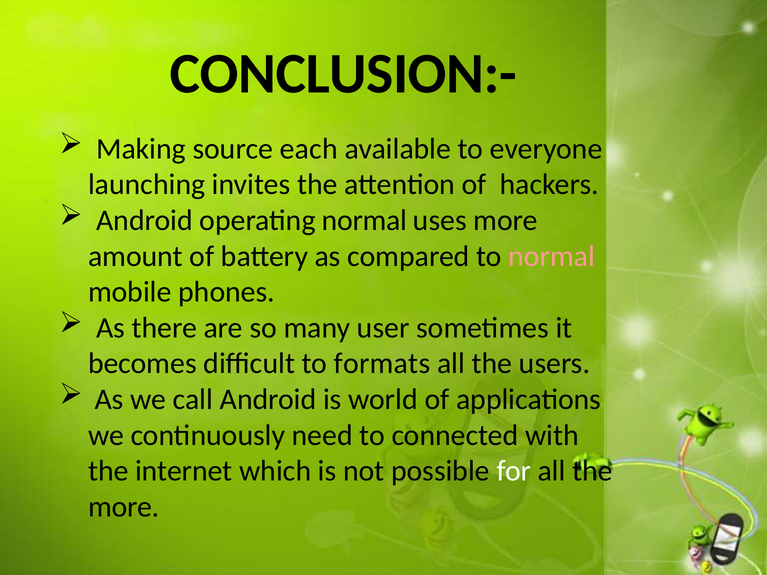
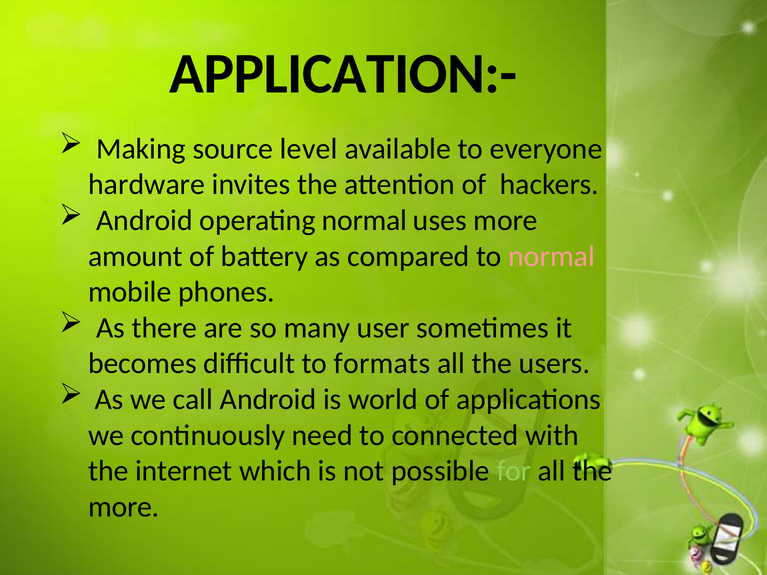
CONCLUSION:-: CONCLUSION:- -> APPLICATION:-
each: each -> level
launching: launching -> hardware
for colour: white -> light green
